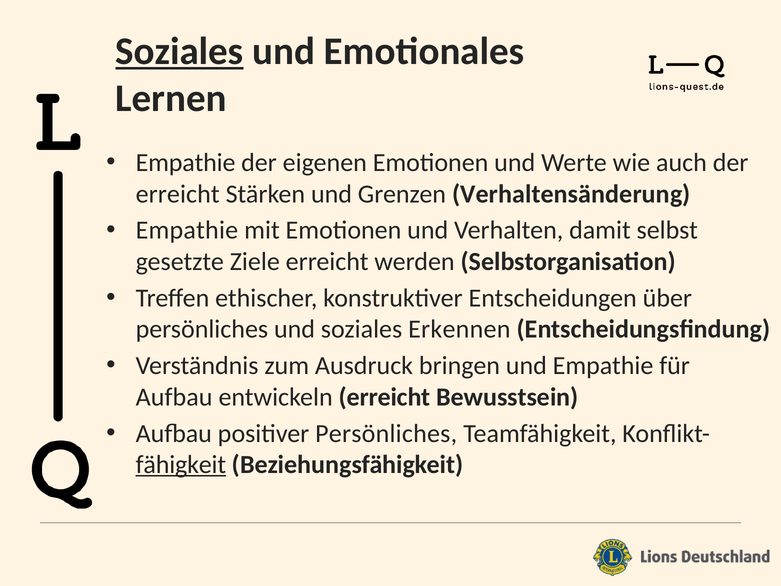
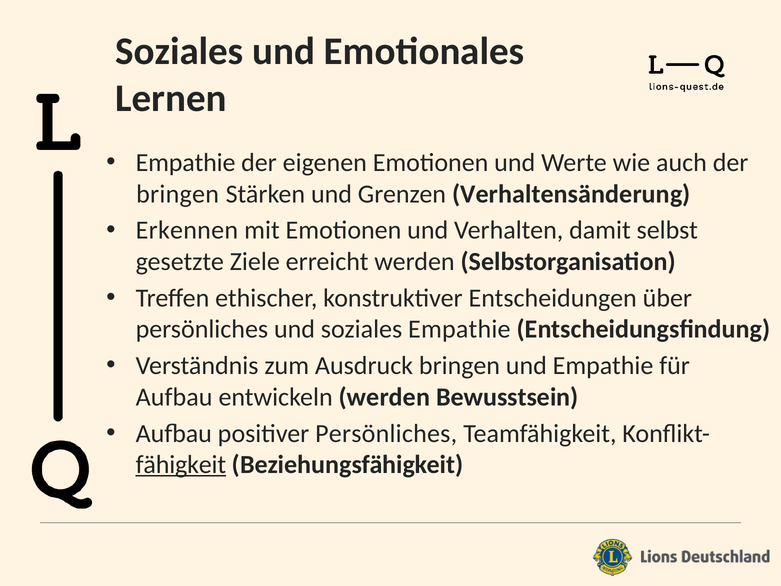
Soziales at (179, 51) underline: present -> none
erreicht at (178, 194): erreicht -> bringen
Empathie at (187, 230): Empathie -> Erkennen
soziales Erkennen: Erkennen -> Empathie
entwickeln erreicht: erreicht -> werden
